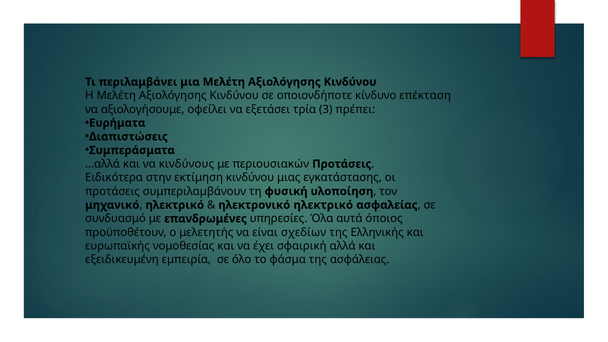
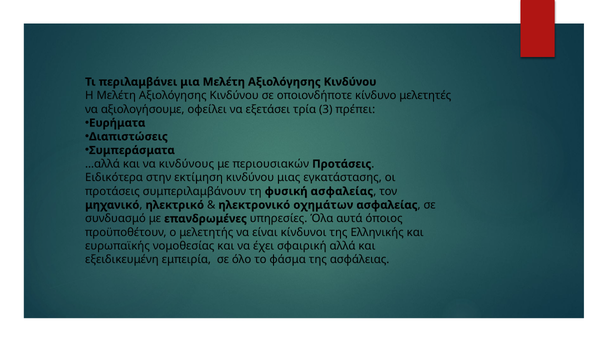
επέκταση: επέκταση -> μελετητές
φυσική υλοποίηση: υλοποίηση -> ασφαλείας
ηλεκτρονικό ηλεκτρικό: ηλεκτρικό -> οχημάτων
σχεδίων: σχεδίων -> κίνδυνοι
